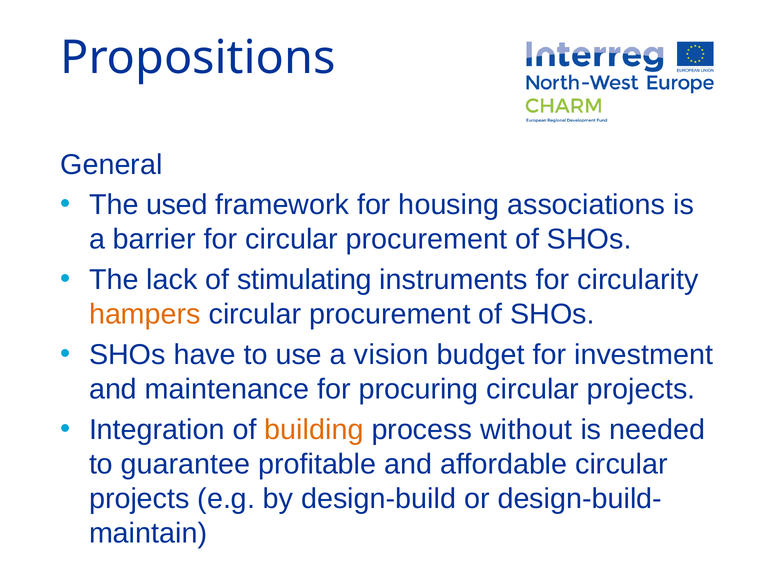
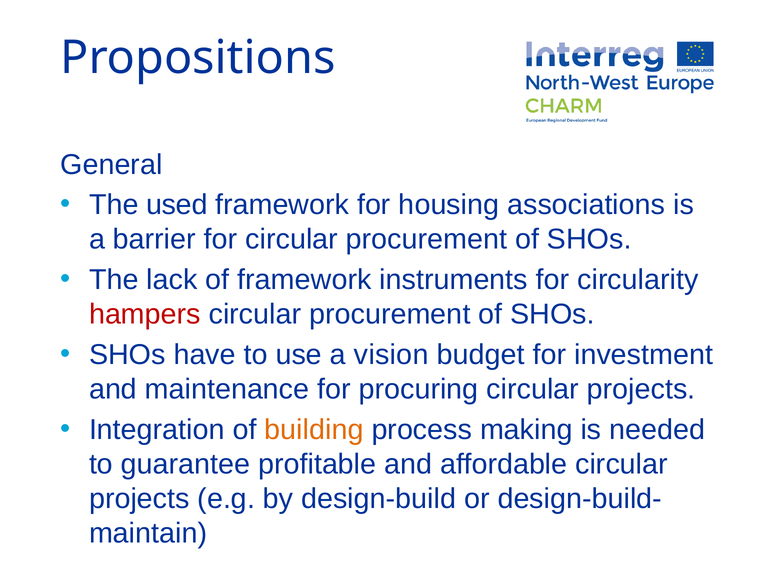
of stimulating: stimulating -> framework
hampers colour: orange -> red
without: without -> making
